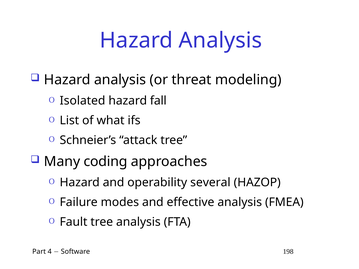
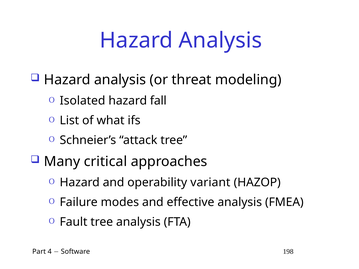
coding: coding -> critical
several: several -> variant
